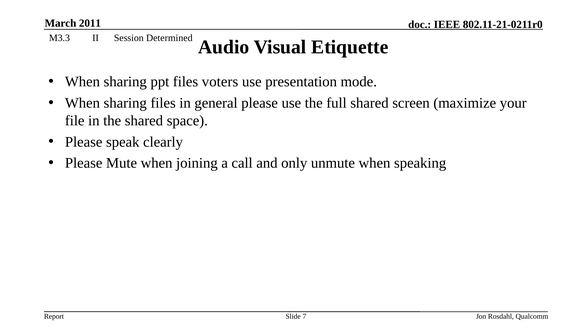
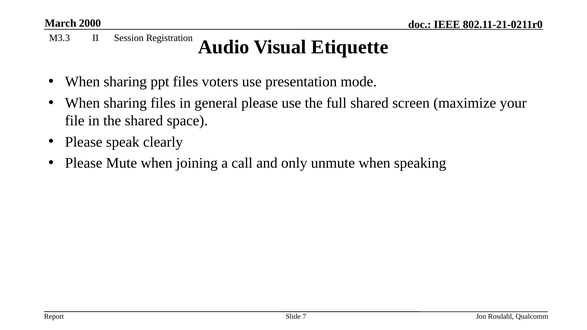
2011: 2011 -> 2000
Determined: Determined -> Registration
